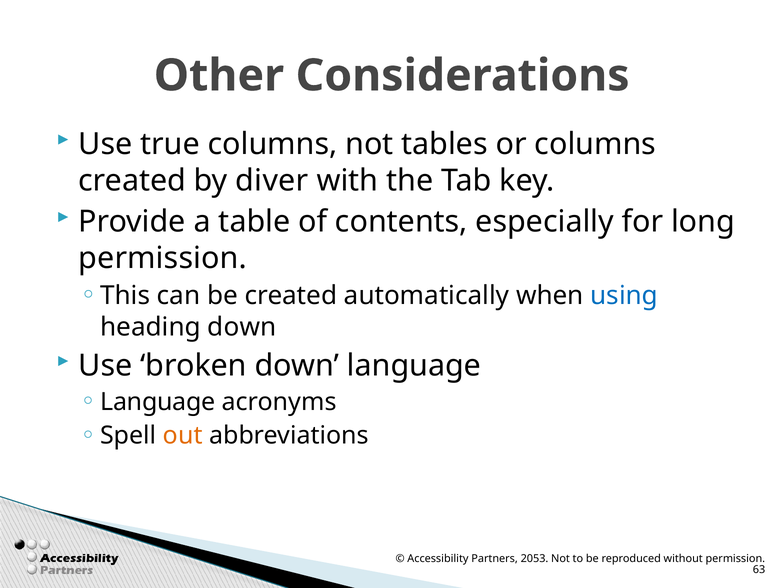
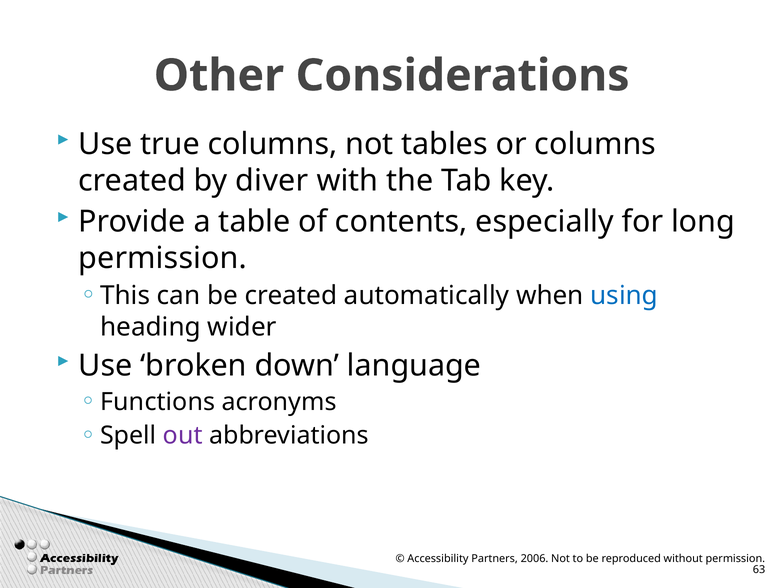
heading down: down -> wider
Language at (158, 402): Language -> Functions
out colour: orange -> purple
2053: 2053 -> 2006
